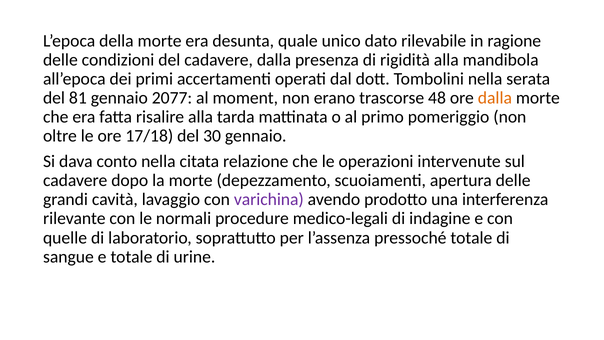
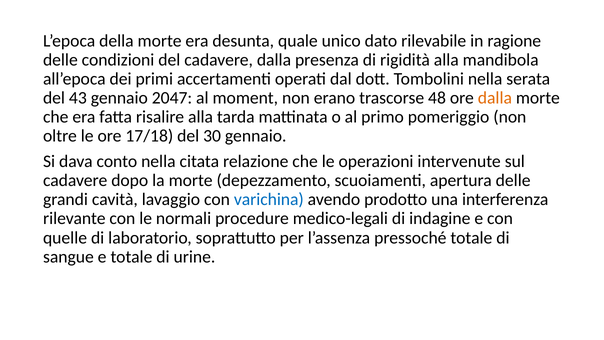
81: 81 -> 43
2077: 2077 -> 2047
varichina colour: purple -> blue
